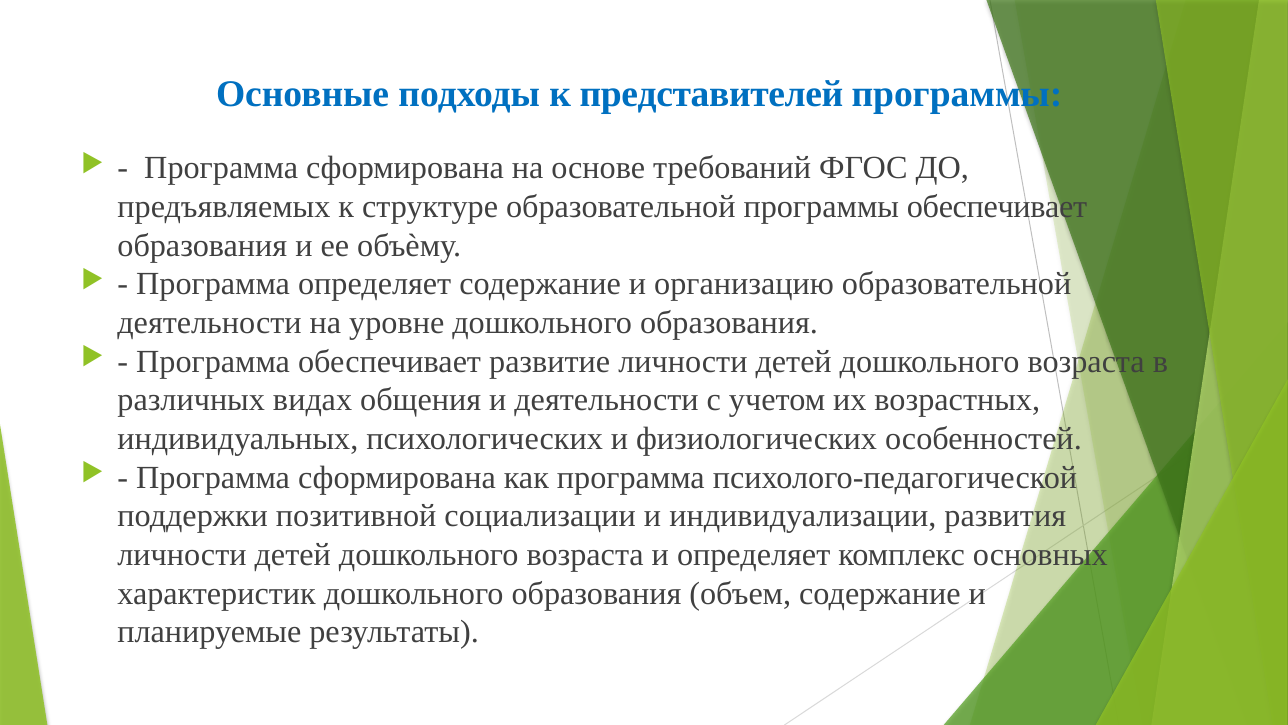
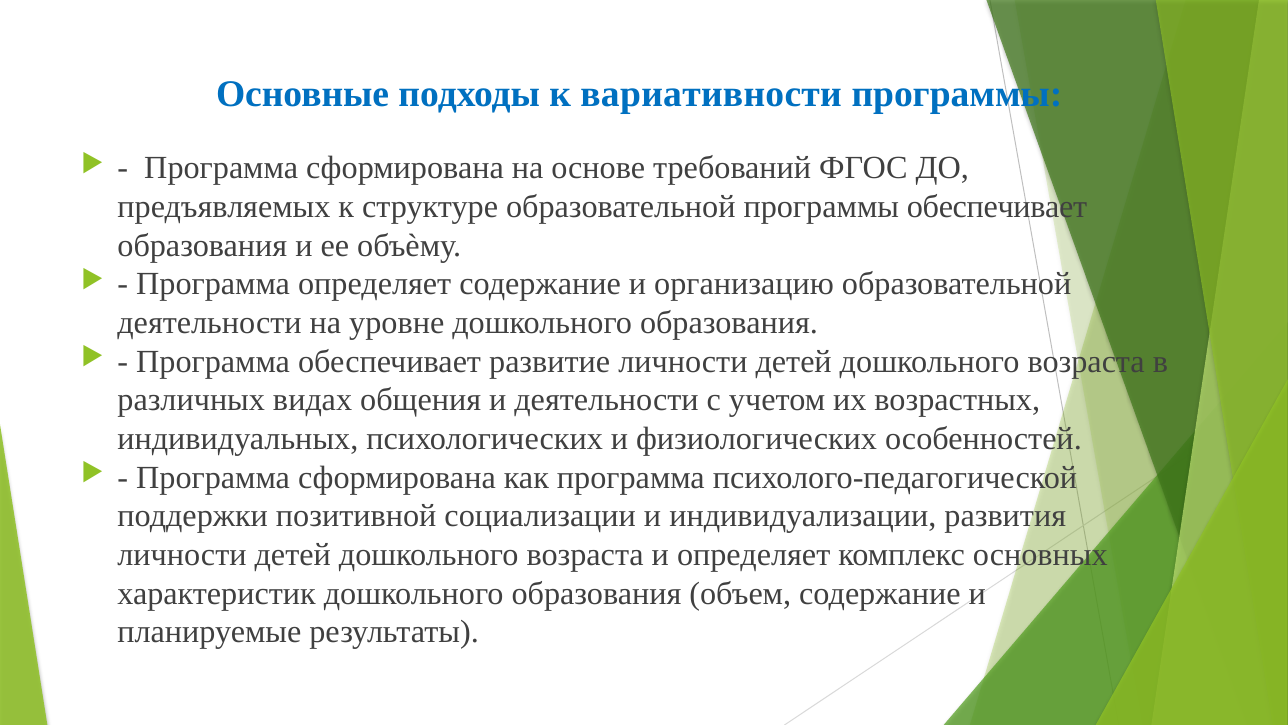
представителей: представителей -> вариативности
